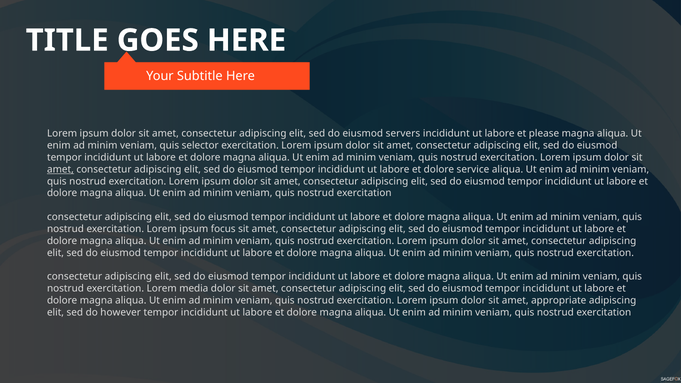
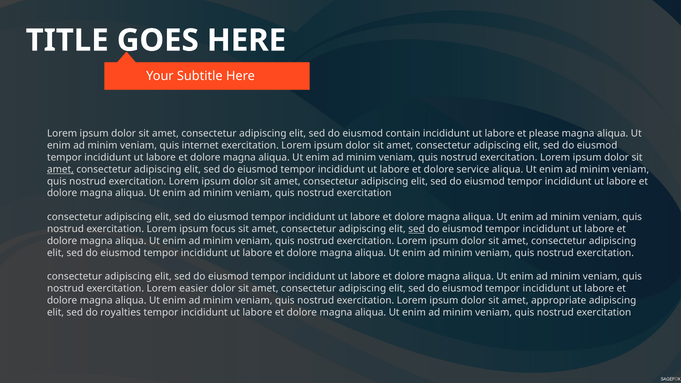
servers: servers -> contain
selector: selector -> internet
sed at (417, 229) underline: none -> present
media: media -> easier
however: however -> royalties
